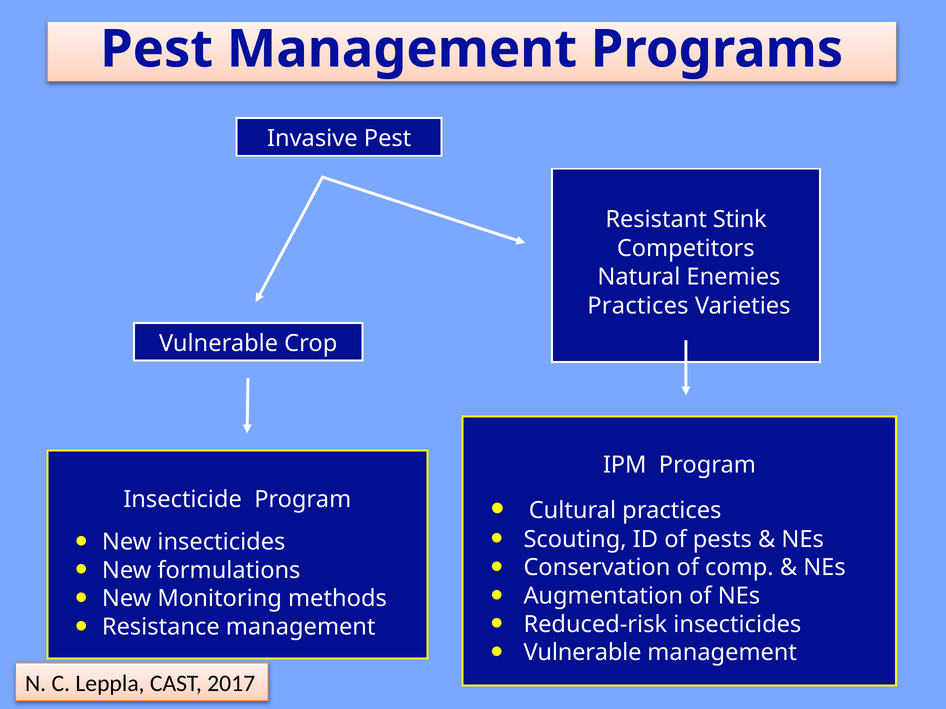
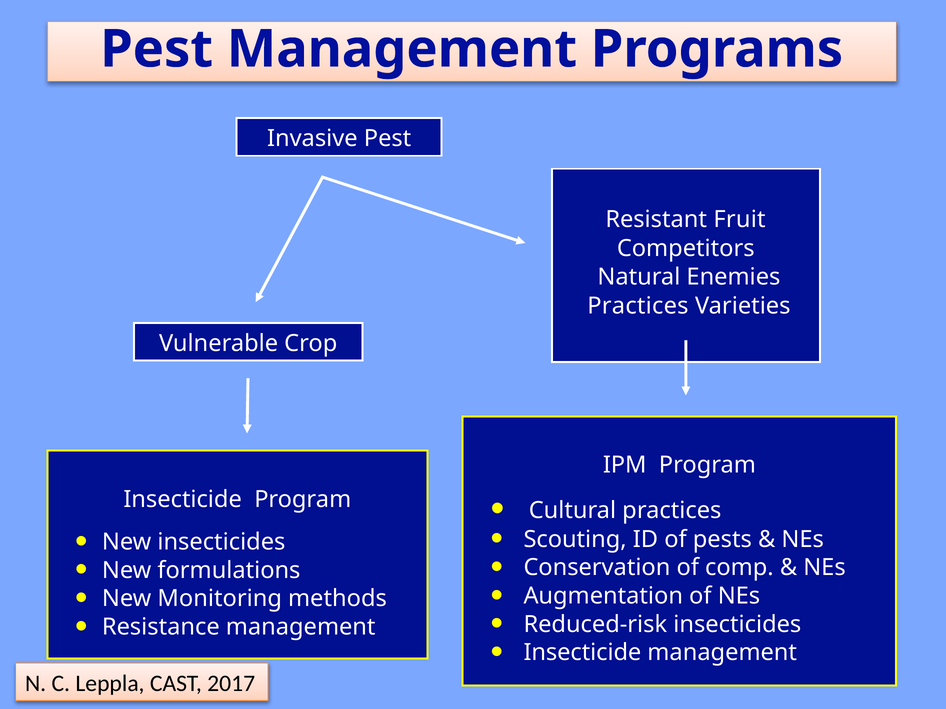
Stink: Stink -> Fruit
Vulnerable at (582, 653): Vulnerable -> Insecticide
